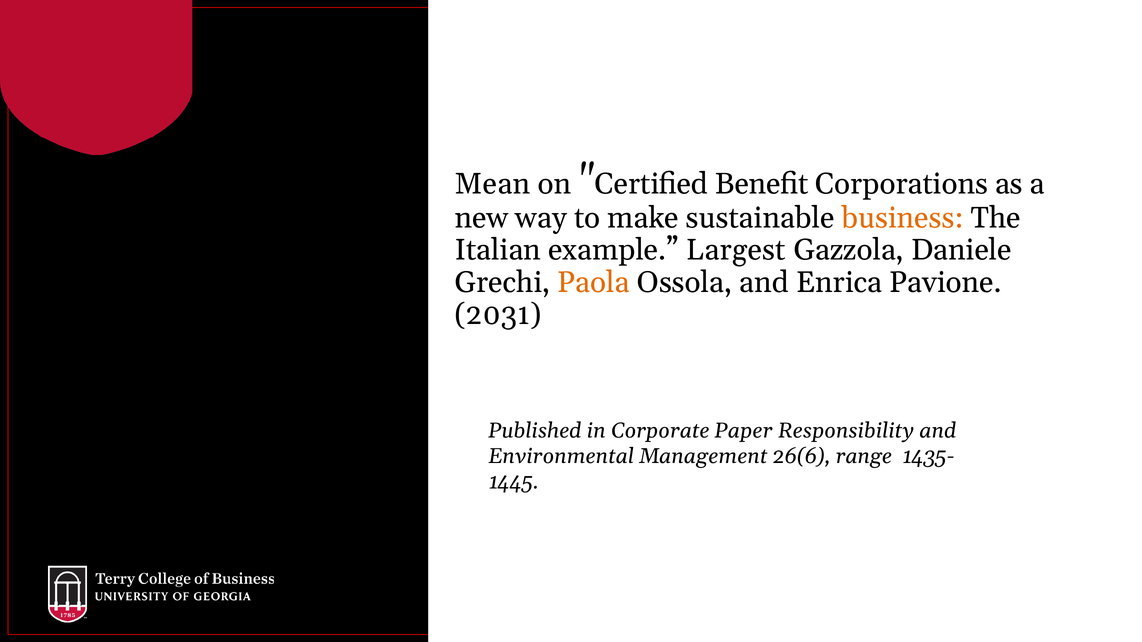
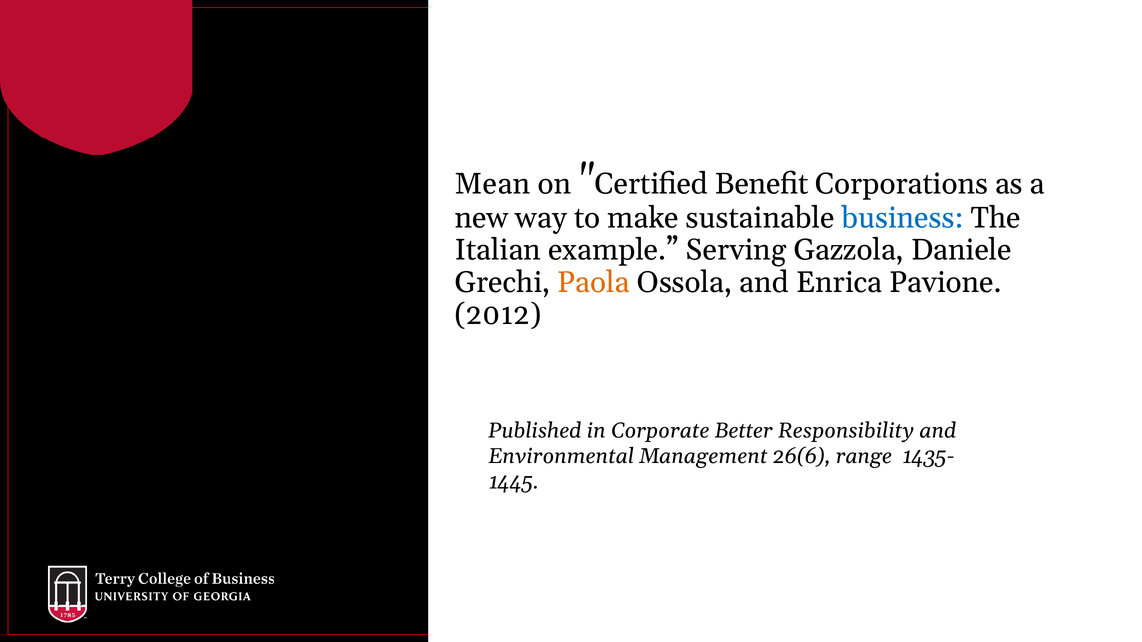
business colour: orange -> blue
Largest: Largest -> Serving
2031: 2031 -> 2012
Paper: Paper -> Better
